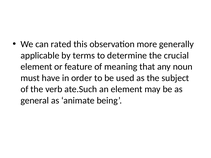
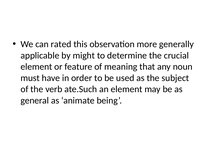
terms: terms -> might
